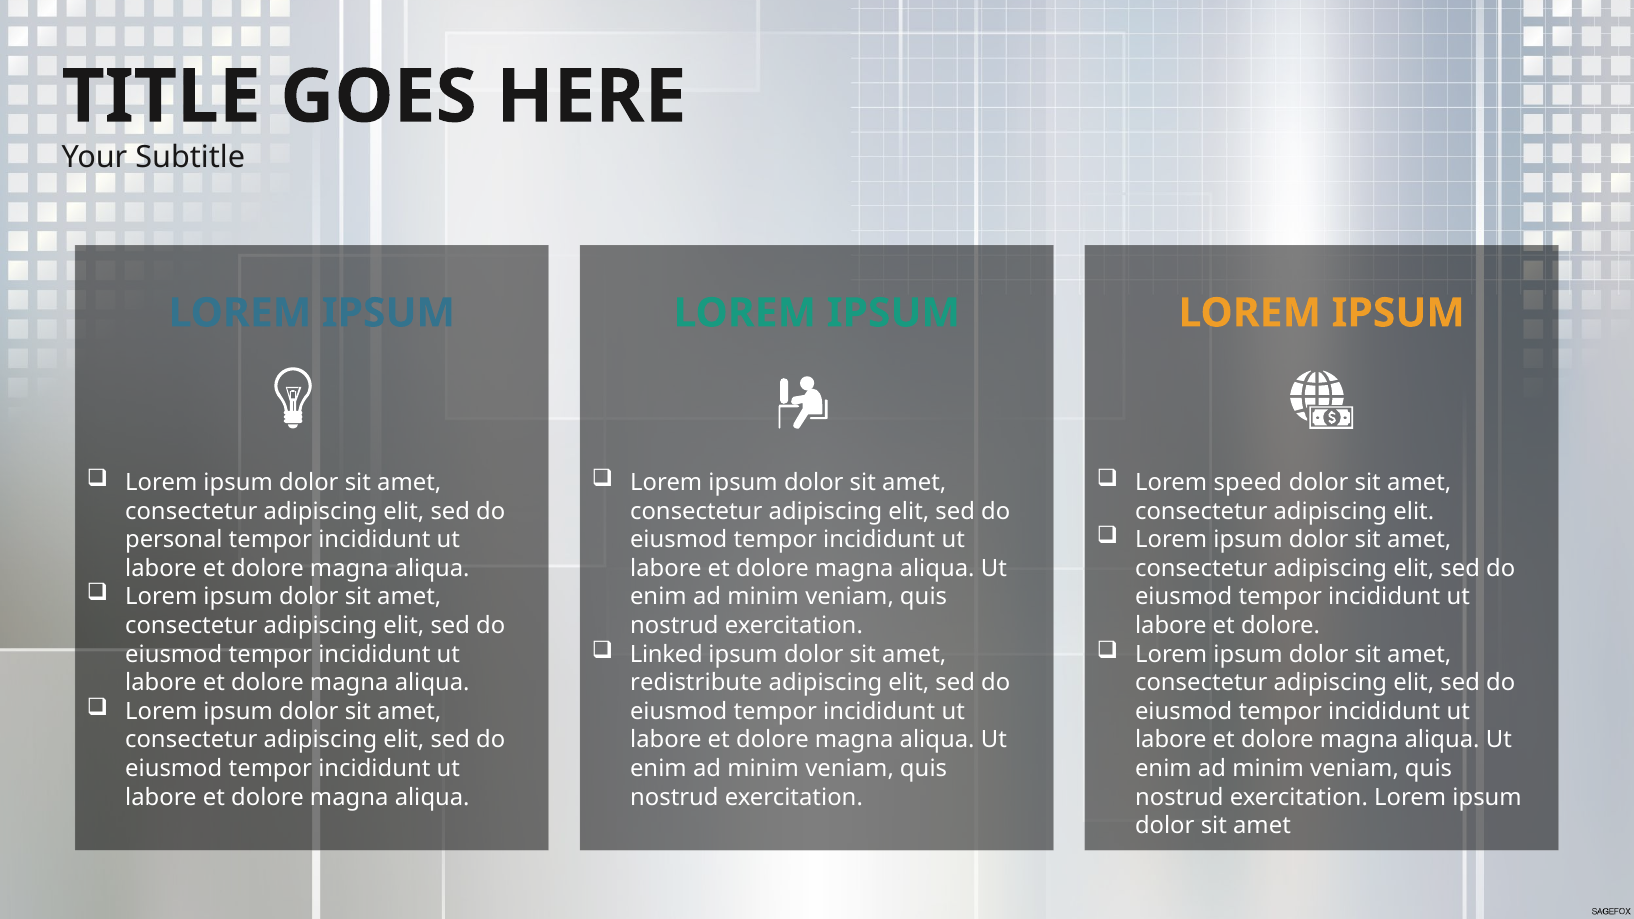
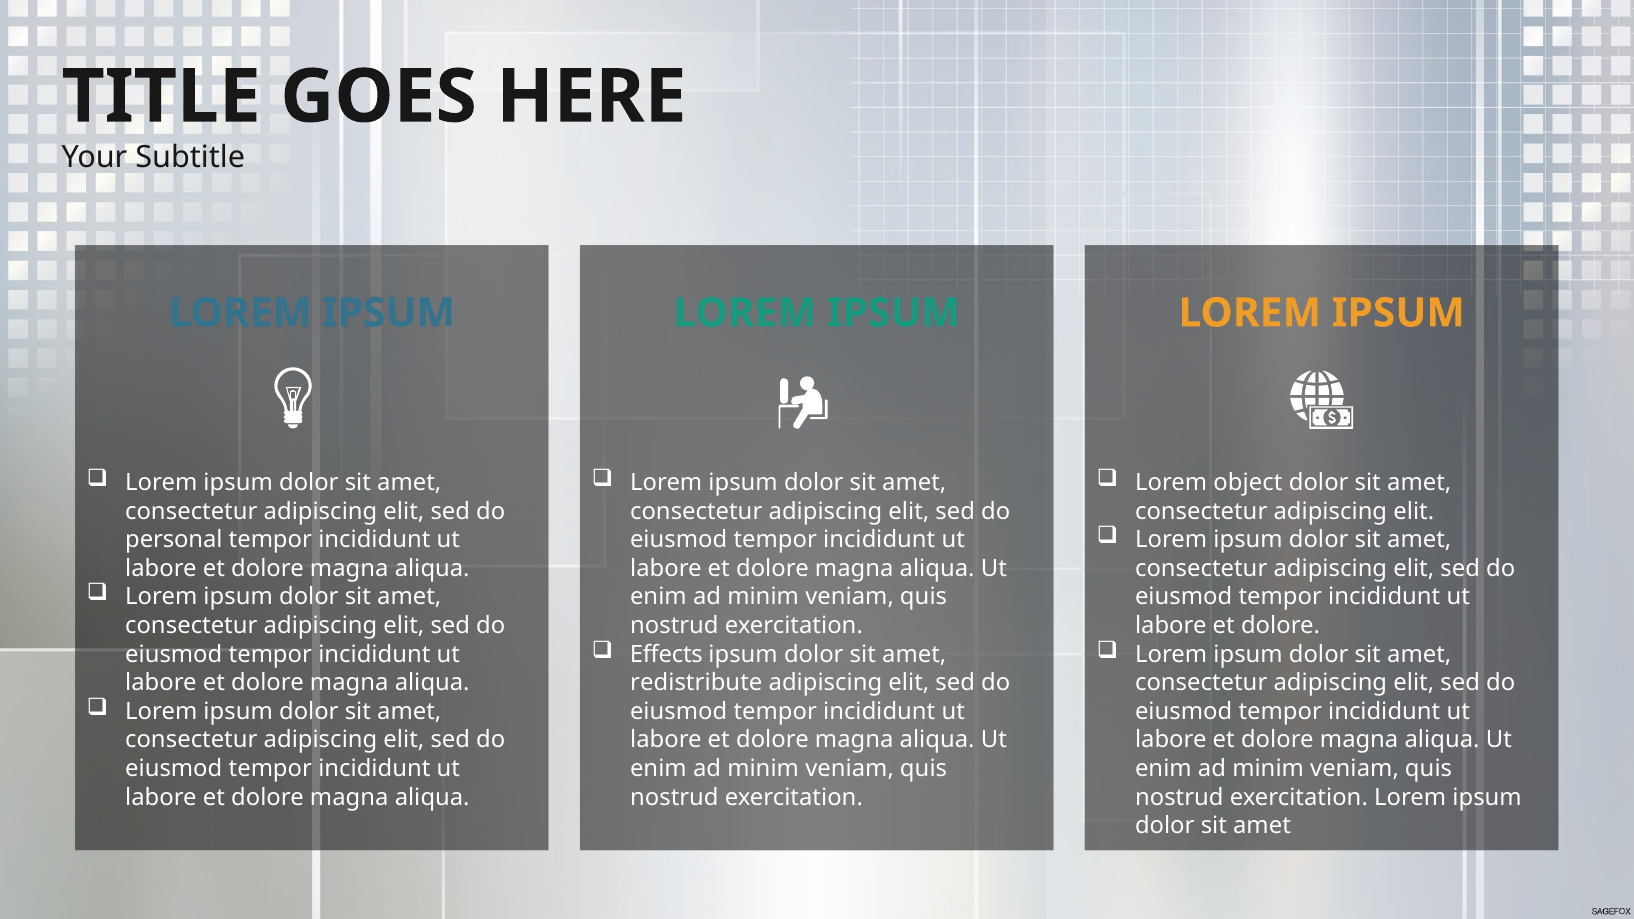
speed: speed -> object
Linked: Linked -> Effects
